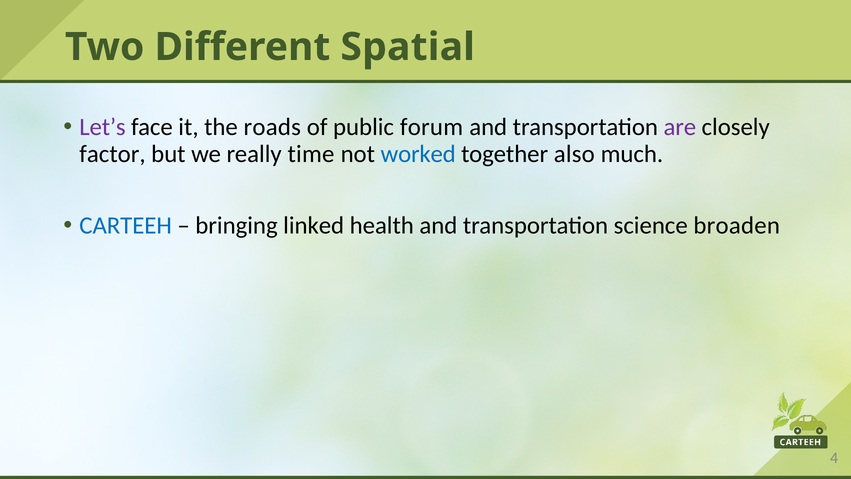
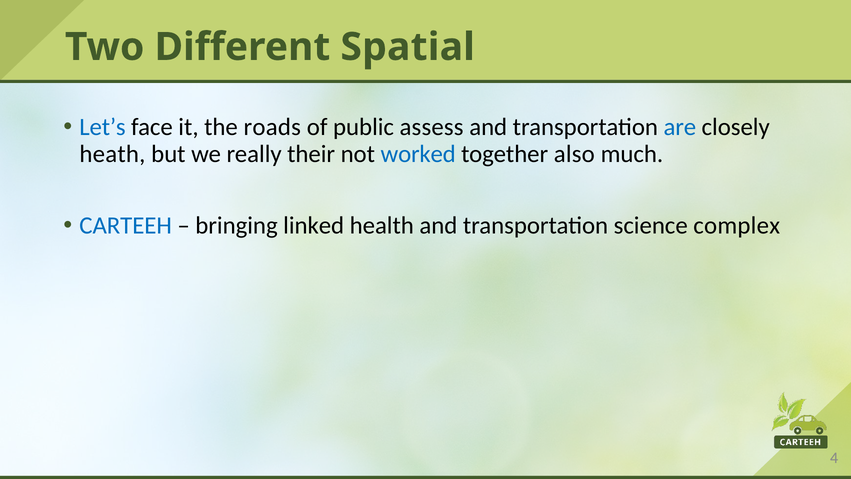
Let’s colour: purple -> blue
forum: forum -> assess
are colour: purple -> blue
factor: factor -> heath
time: time -> their
broaden: broaden -> complex
